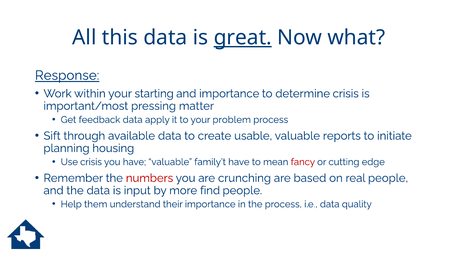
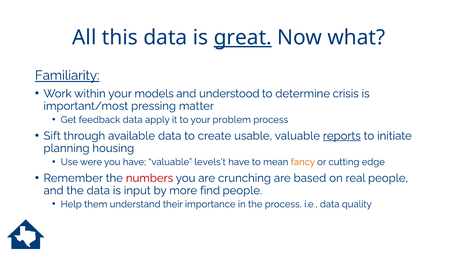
Response: Response -> Familiarity
starting: starting -> models
and importance: importance -> understood
reports underline: none -> present
Use crisis: crisis -> were
family’t: family’t -> levels’t
fancy colour: red -> orange
